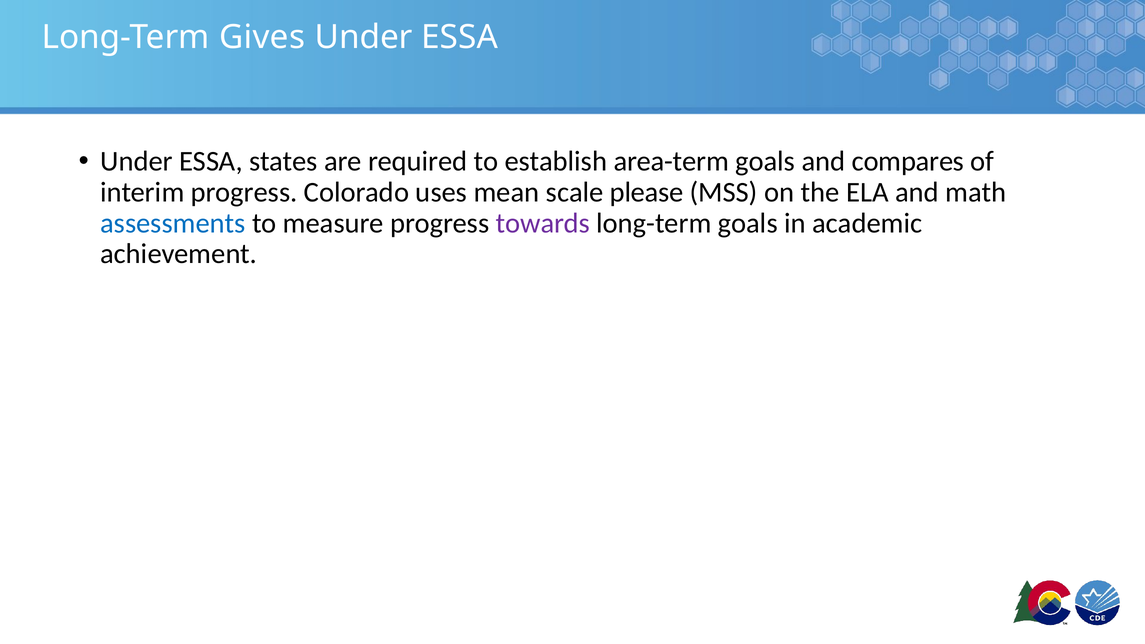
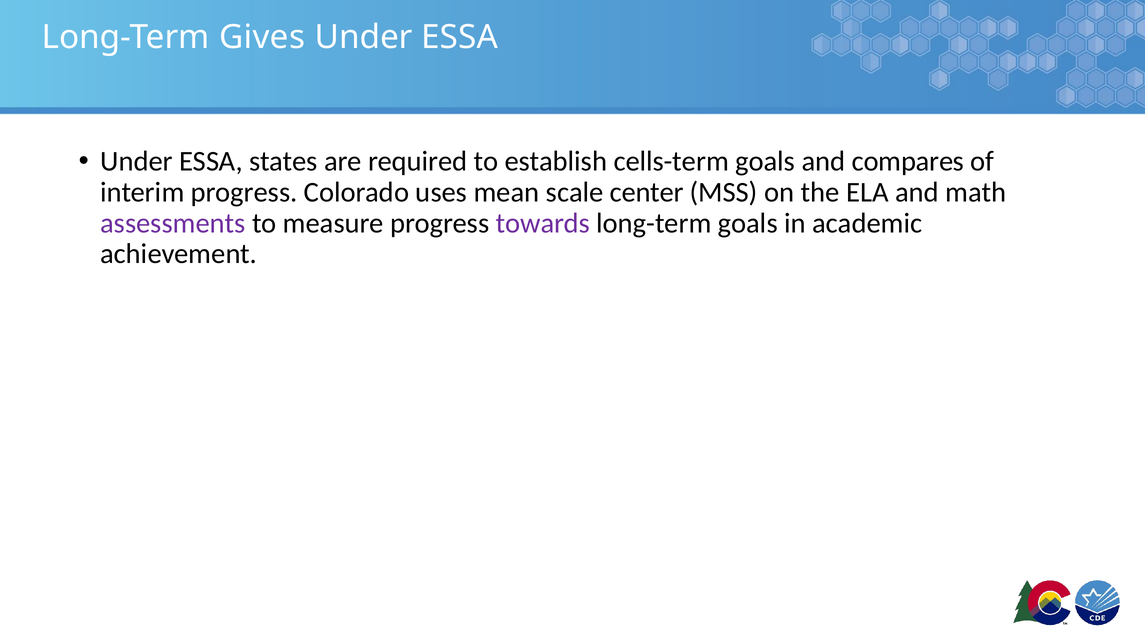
area-term: area-term -> cells-term
please: please -> center
assessments colour: blue -> purple
